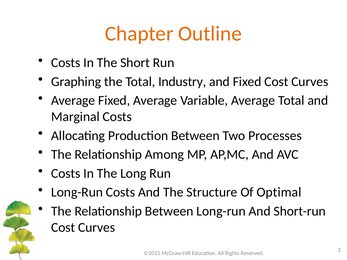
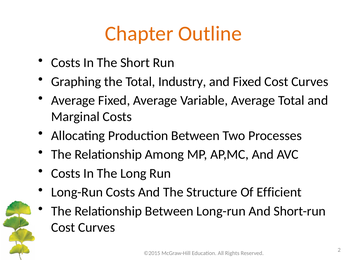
Optimal: Optimal -> Efficient
